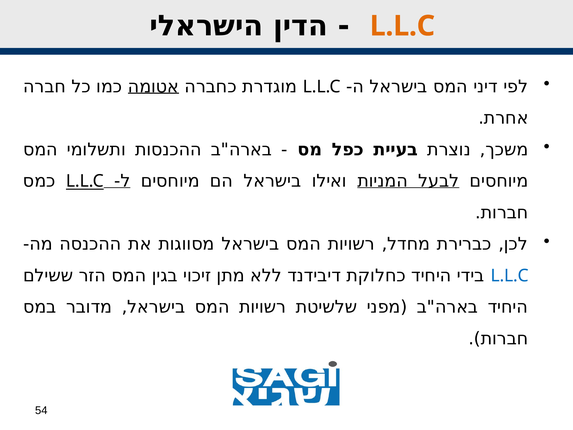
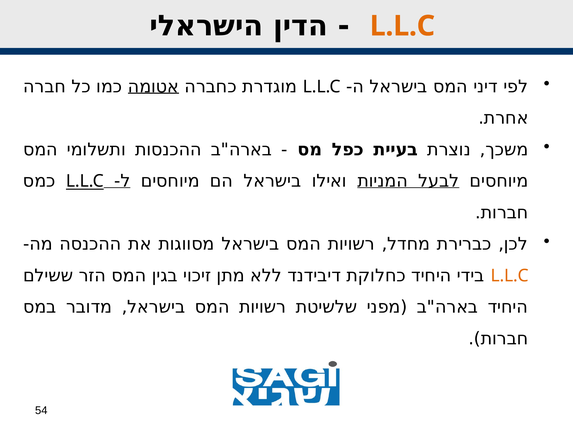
L.L.C at (510, 276) colour: blue -> orange
